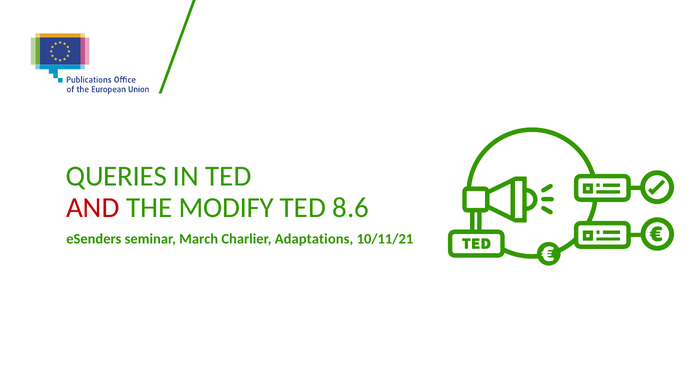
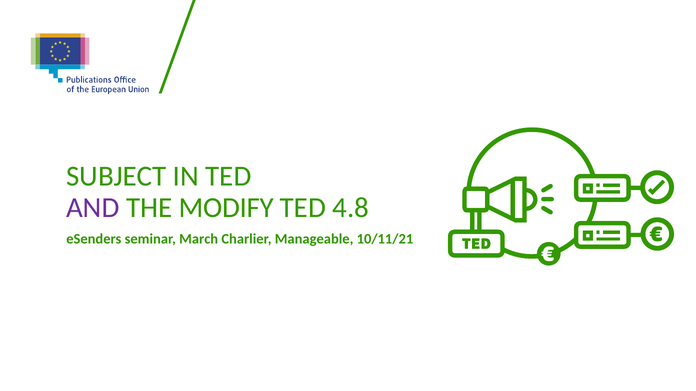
QUERIES: QUERIES -> SUBJECT
AND colour: red -> purple
8.6: 8.6 -> 4.8
Adaptations: Adaptations -> Manageable
